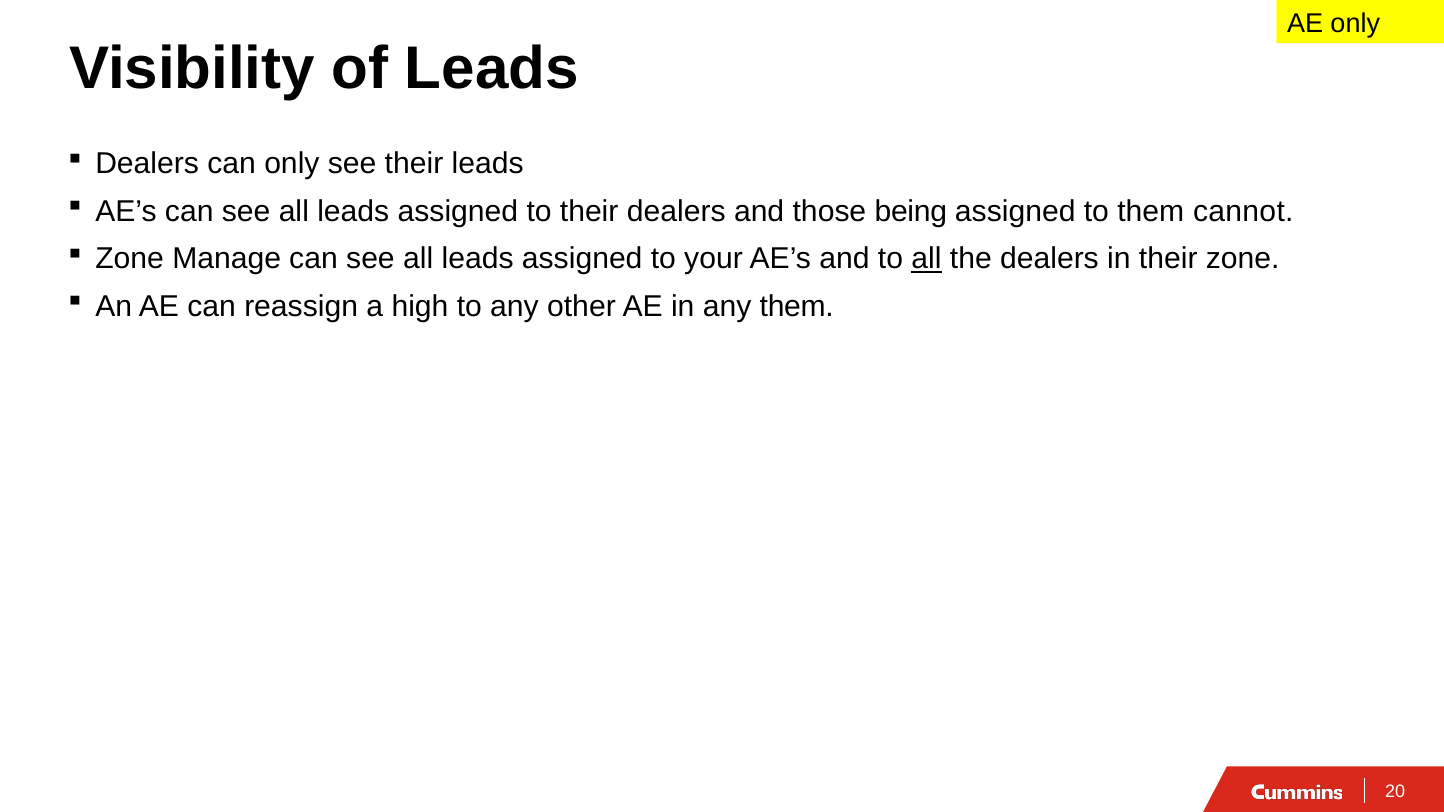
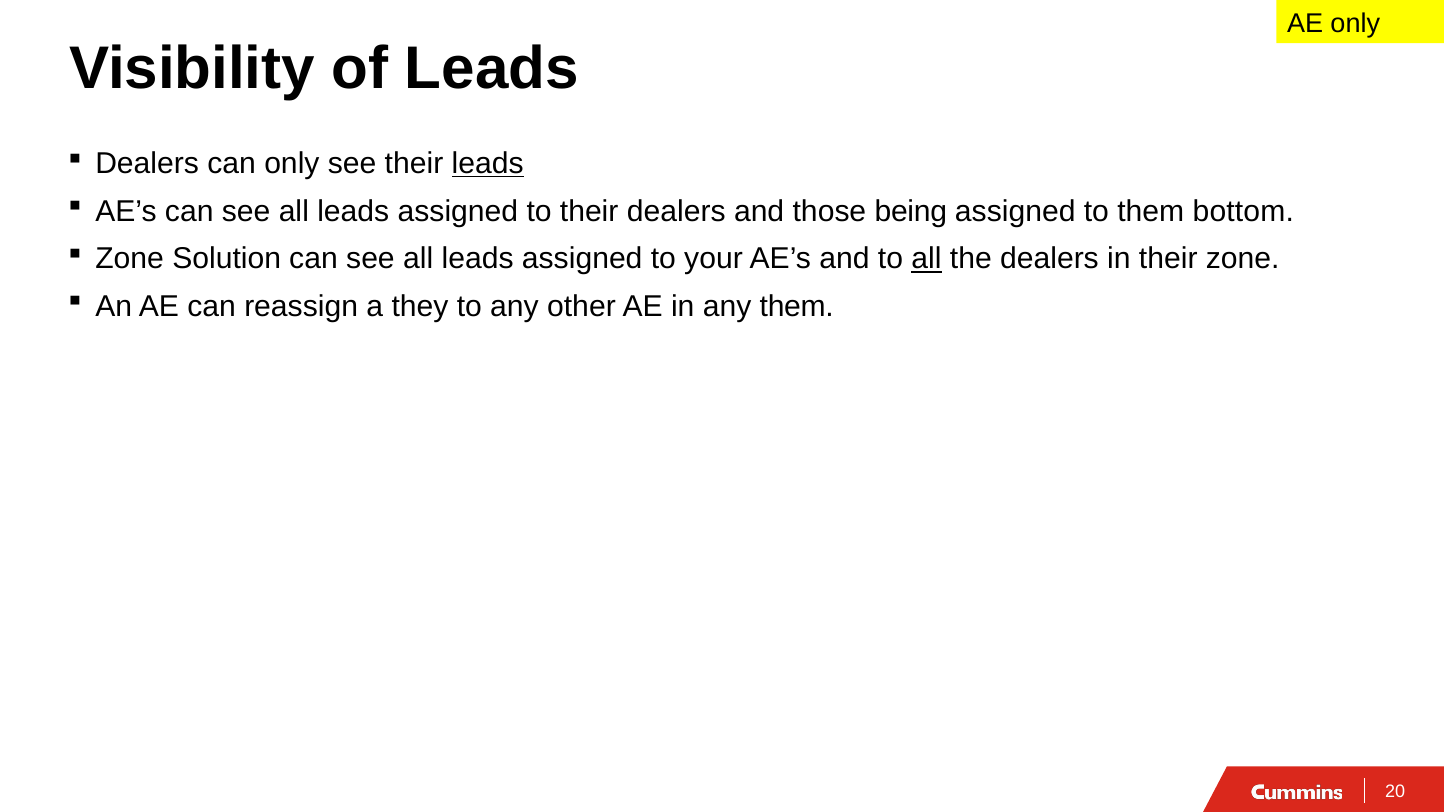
leads at (488, 164) underline: none -> present
cannot: cannot -> bottom
Manage: Manage -> Solution
high: high -> they
